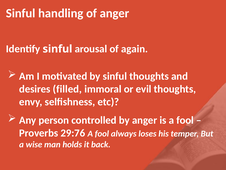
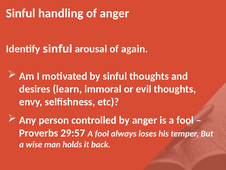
filled: filled -> learn
29:76: 29:76 -> 29:57
